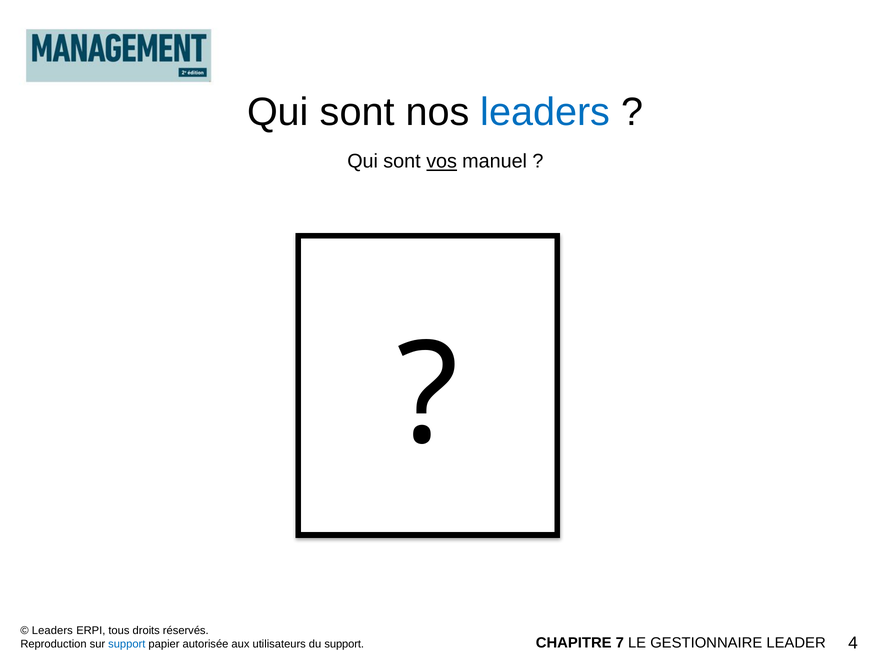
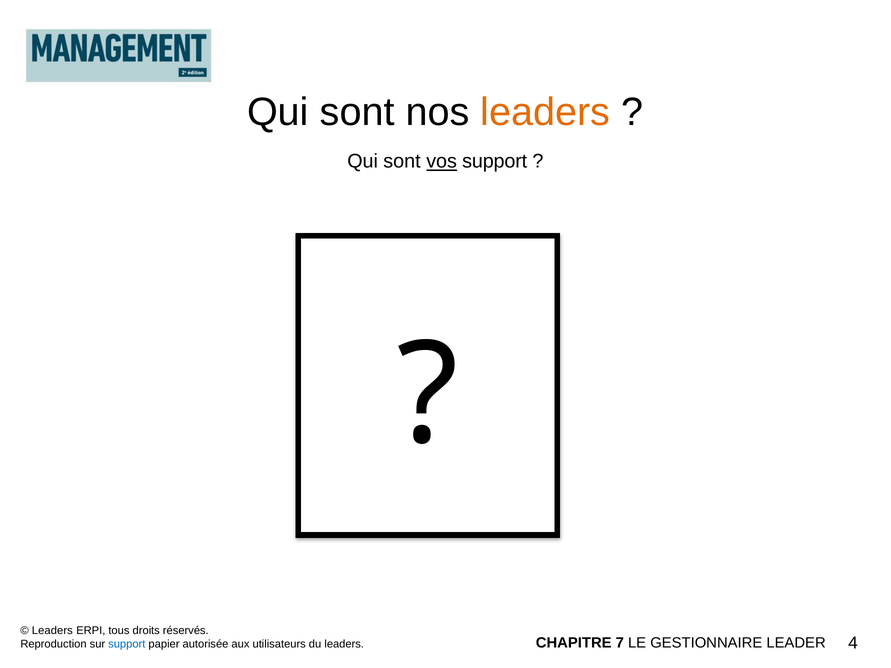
leaders at (545, 112) colour: blue -> orange
vos manuel: manuel -> support
du support: support -> leaders
